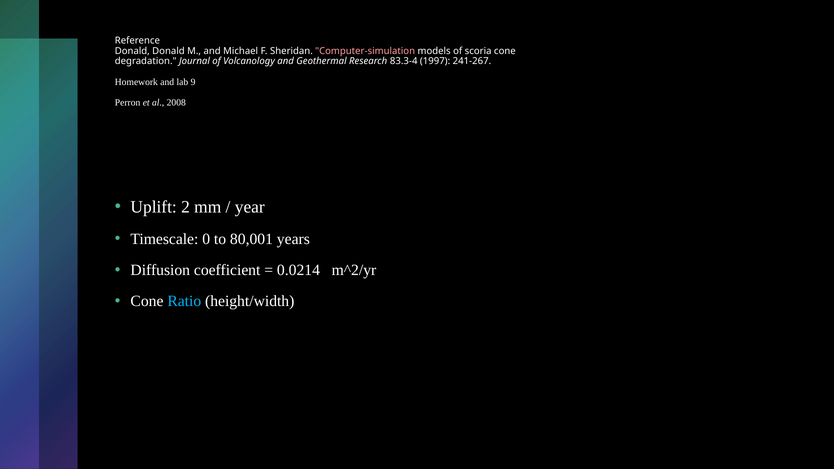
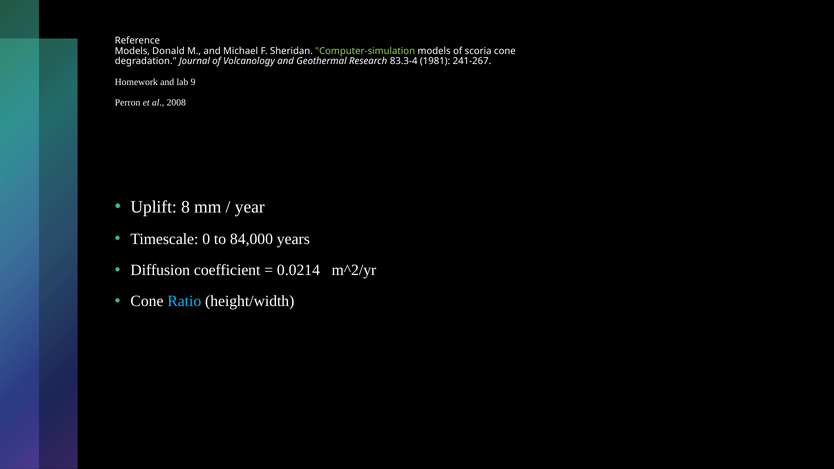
Donald at (132, 51): Donald -> Models
Computer-simulation colour: pink -> light green
1997: 1997 -> 1981
2: 2 -> 8
80,001: 80,001 -> 84,000
